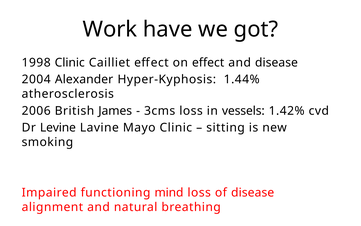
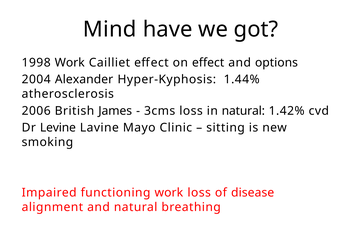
Work: Work -> Mind
1998 Clinic: Clinic -> Work
and disease: disease -> options
in vessels: vessels -> natural
functioning mind: mind -> work
